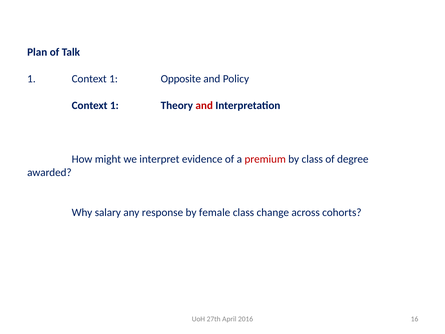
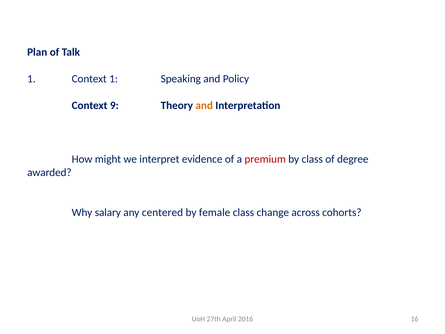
Opposite: Opposite -> Speaking
1 at (114, 105): 1 -> 9
and at (204, 105) colour: red -> orange
response: response -> centered
